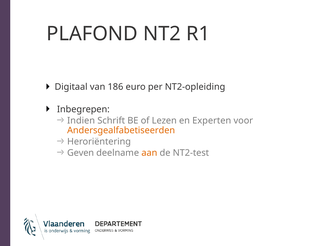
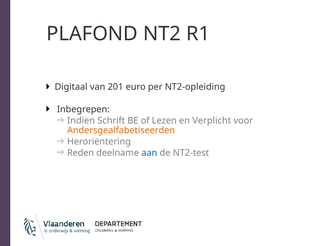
186: 186 -> 201
Experten: Experten -> Verplicht
Geven: Geven -> Reden
aan colour: orange -> blue
